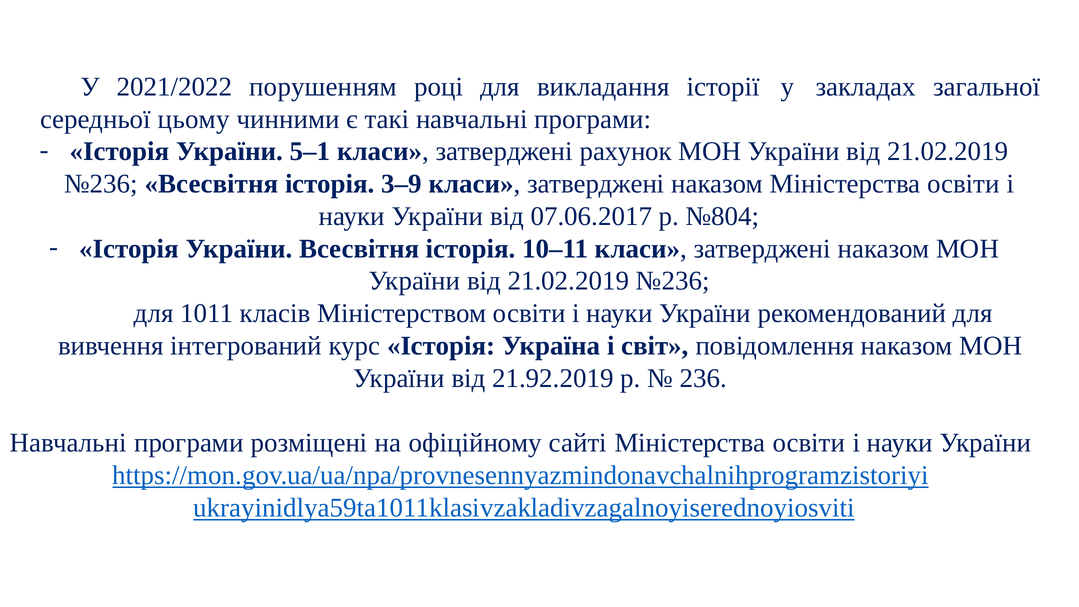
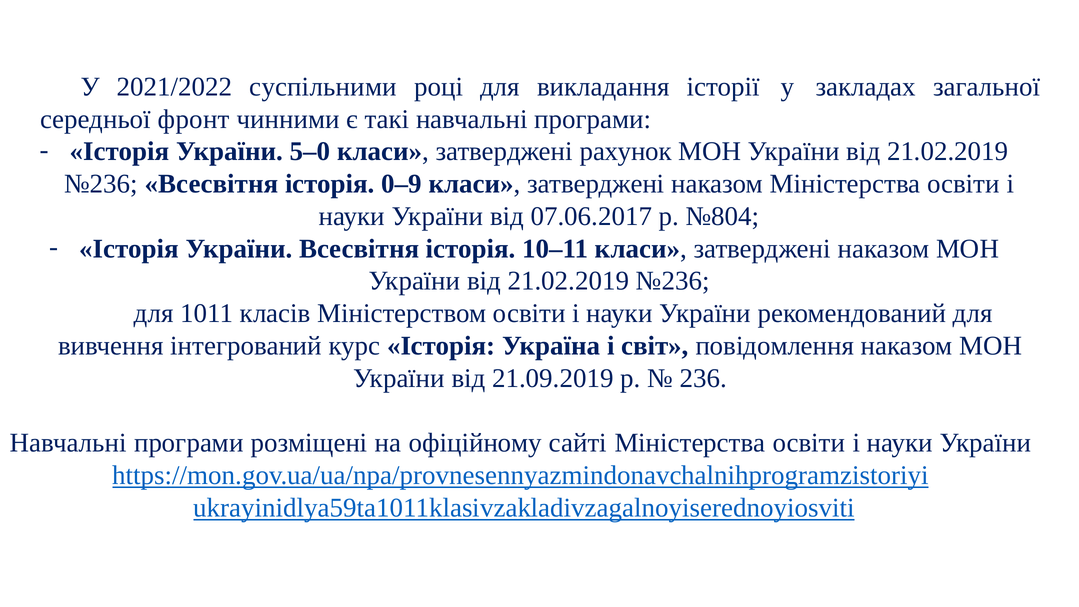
порушенням: порушенням -> суспільними
цьому: цьому -> фронт
5–1: 5–1 -> 5–0
3–9: 3–9 -> 0–9
21.92.2019: 21.92.2019 -> 21.09.2019
